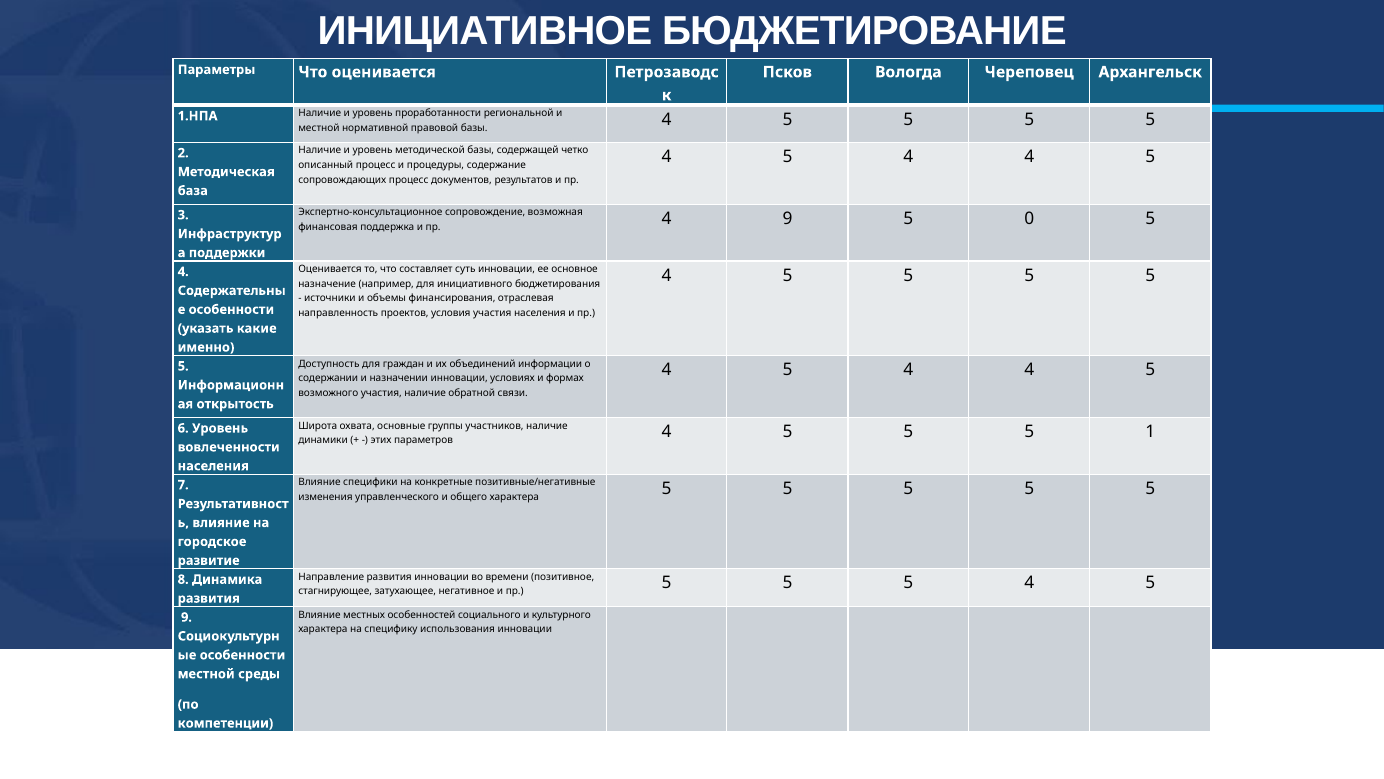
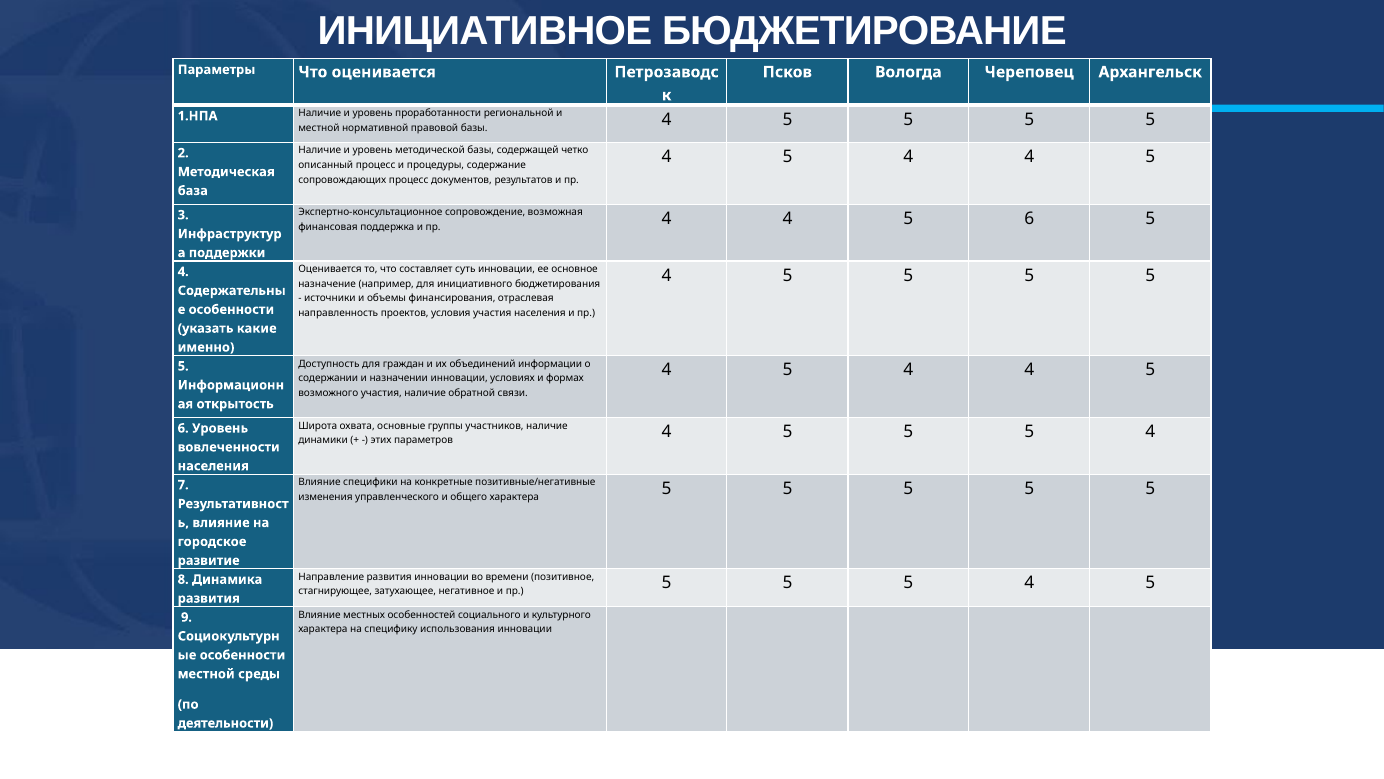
пр 4 9: 9 -> 4
0 at (1029, 219): 0 -> 6
1 at (1150, 432): 1 -> 4
компетенции: компетенции -> деятельности
